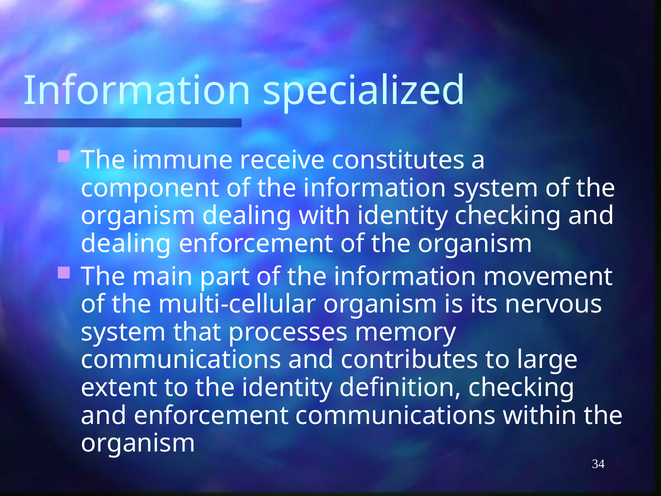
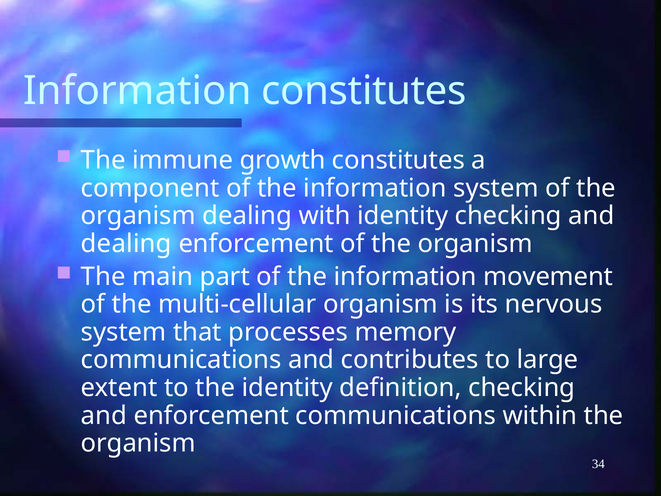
Information specialized: specialized -> constitutes
receive: receive -> growth
